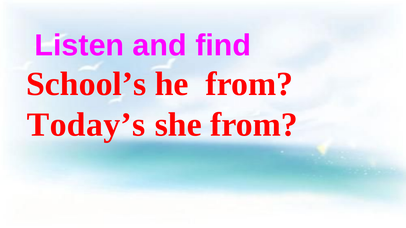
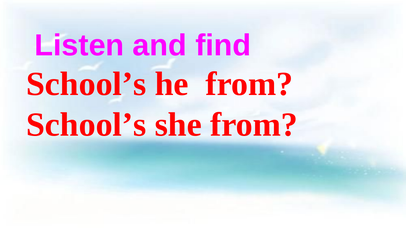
Today’s at (86, 125): Today’s -> School’s
